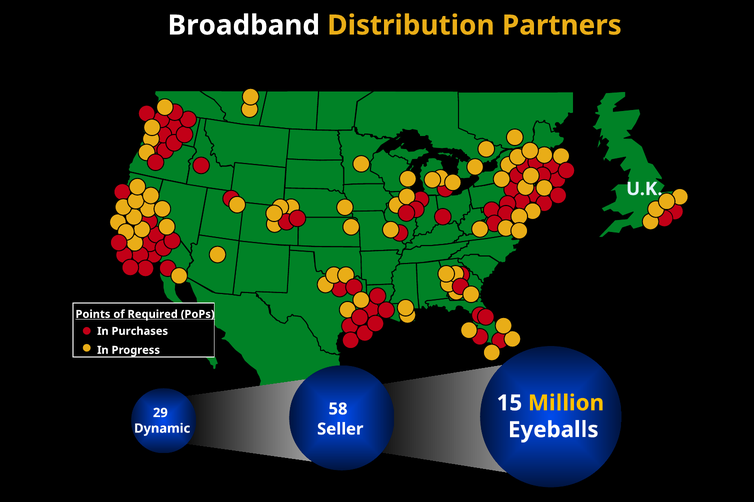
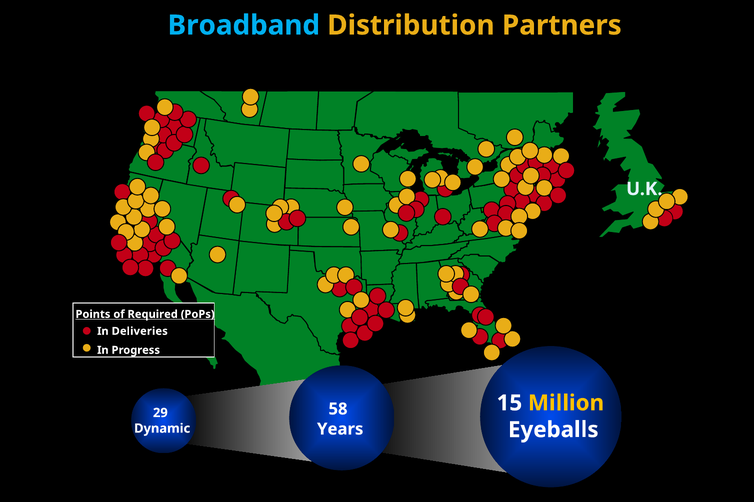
Broadband colour: white -> light blue
Purchases: Purchases -> Deliveries
Seller: Seller -> Years
